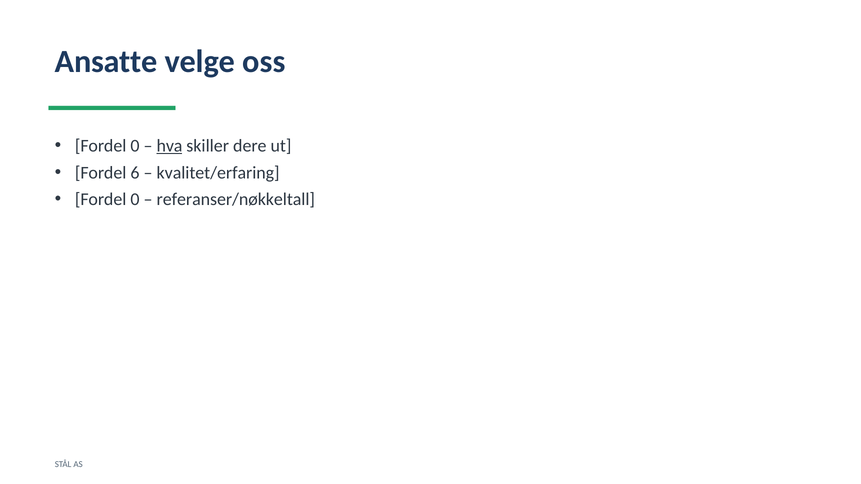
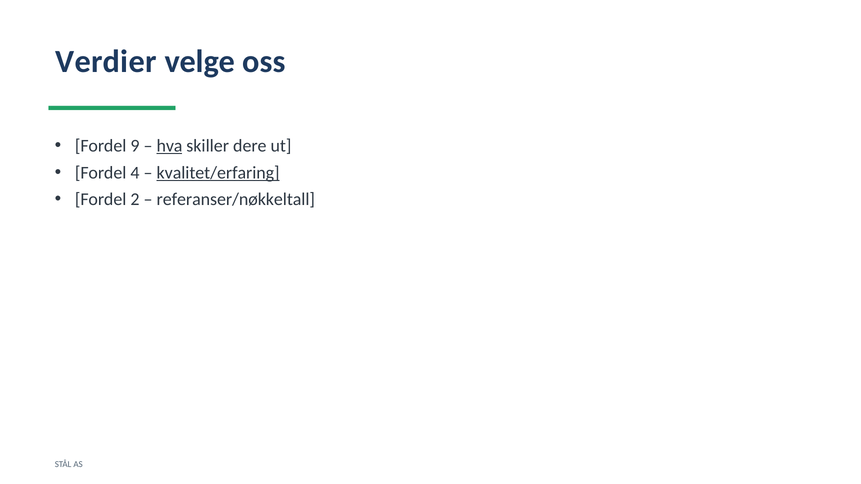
Ansatte: Ansatte -> Verdier
0 at (135, 146): 0 -> 9
6: 6 -> 4
kvalitet/erfaring underline: none -> present
0 at (135, 200): 0 -> 2
